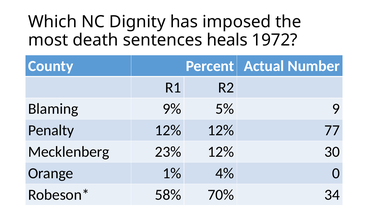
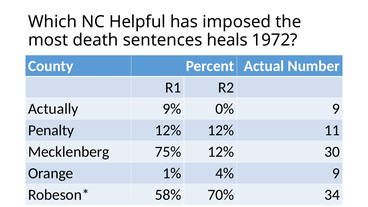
Dignity: Dignity -> Helpful
Blaming: Blaming -> Actually
5%: 5% -> 0%
77: 77 -> 11
23%: 23% -> 75%
4% 0: 0 -> 9
